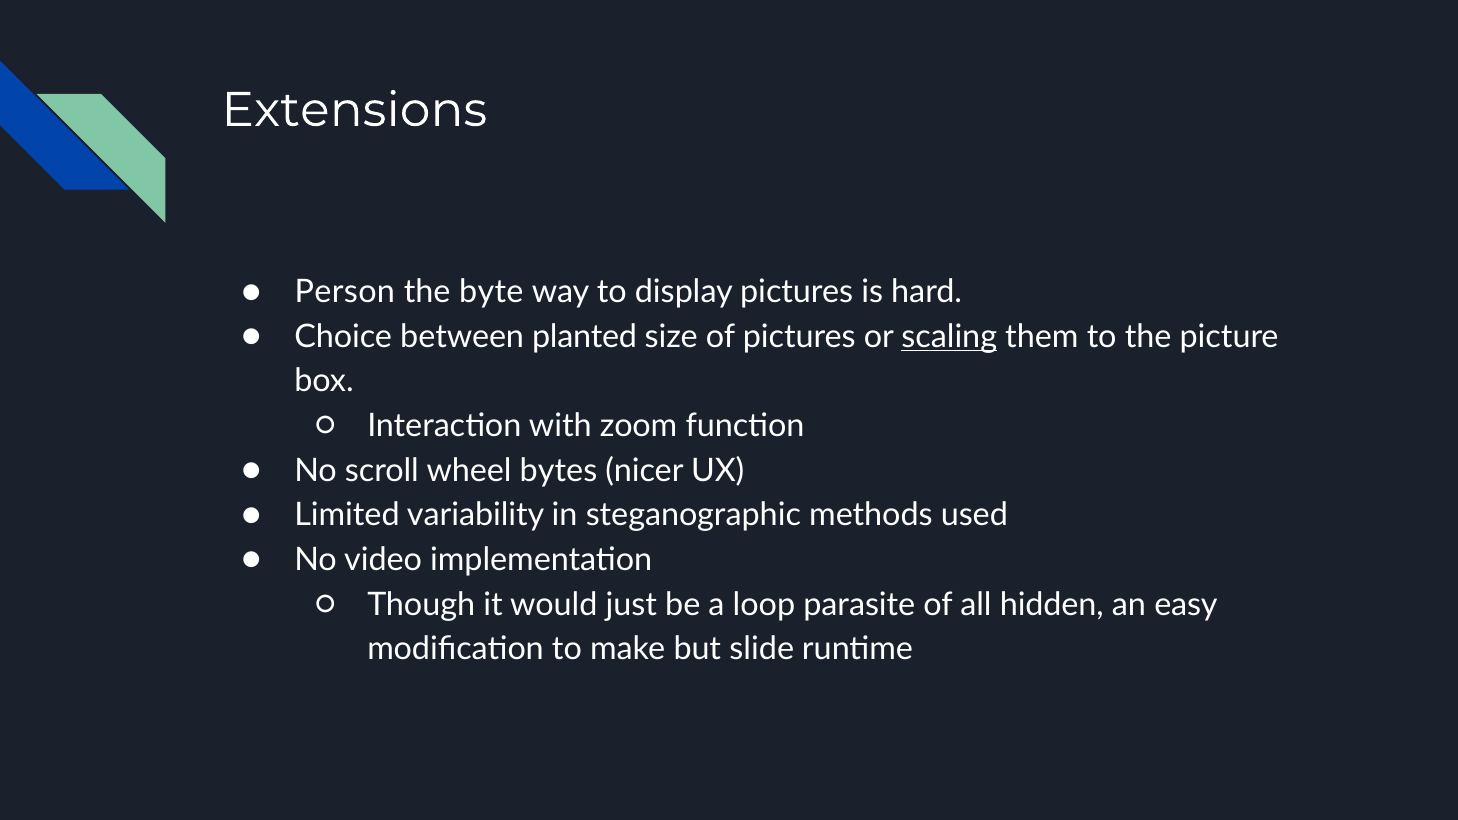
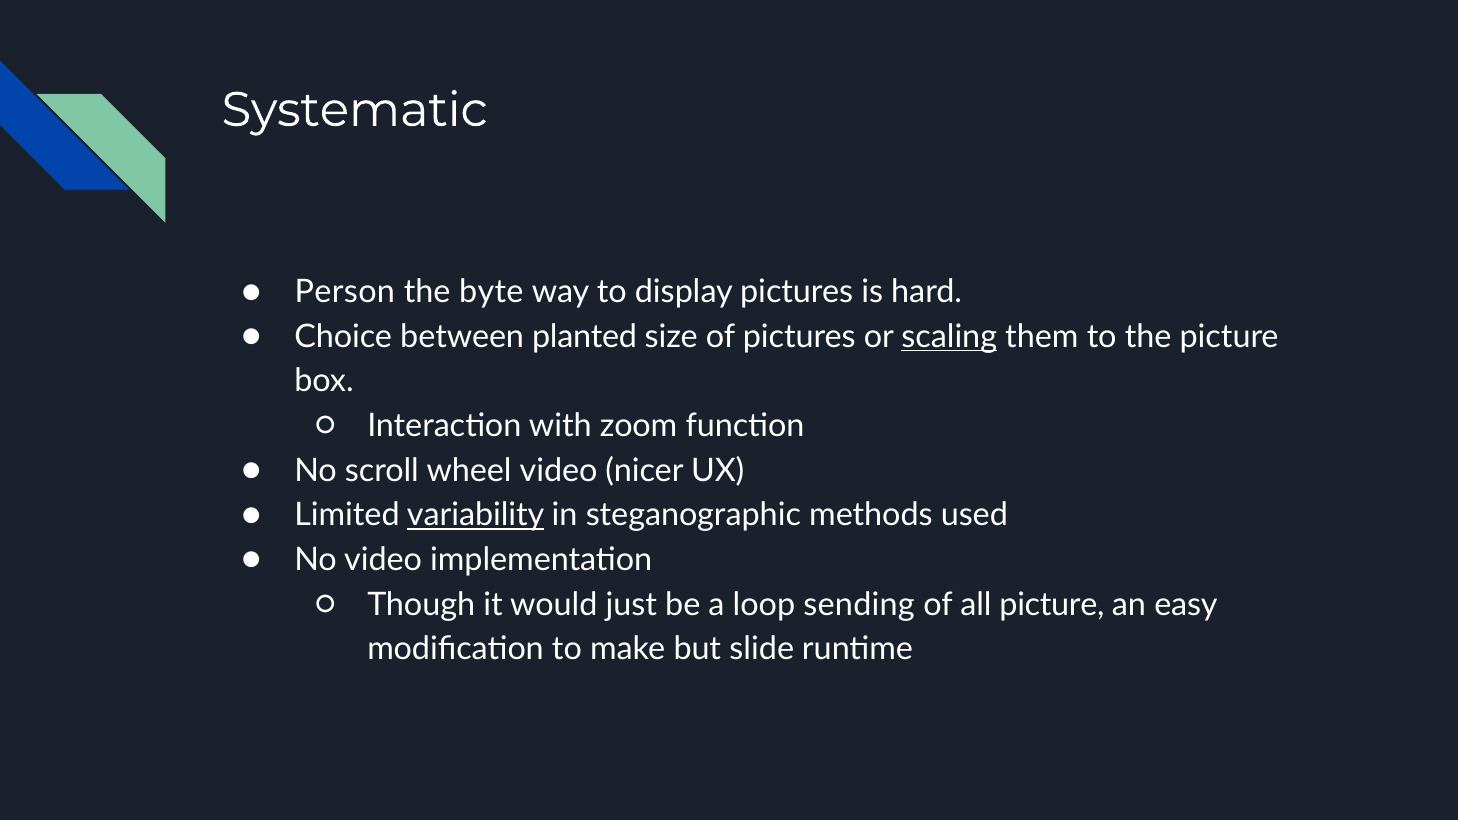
Extensions: Extensions -> Systematic
wheel bytes: bytes -> video
variability underline: none -> present
parasite: parasite -> sending
all hidden: hidden -> picture
